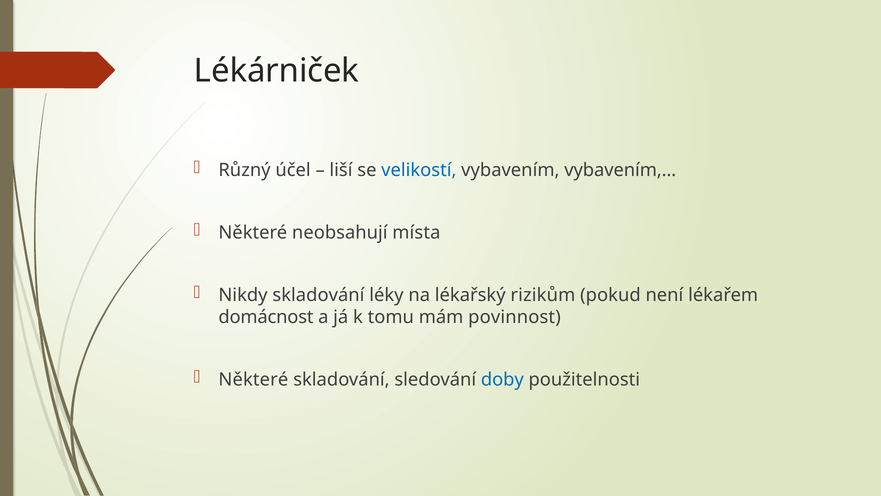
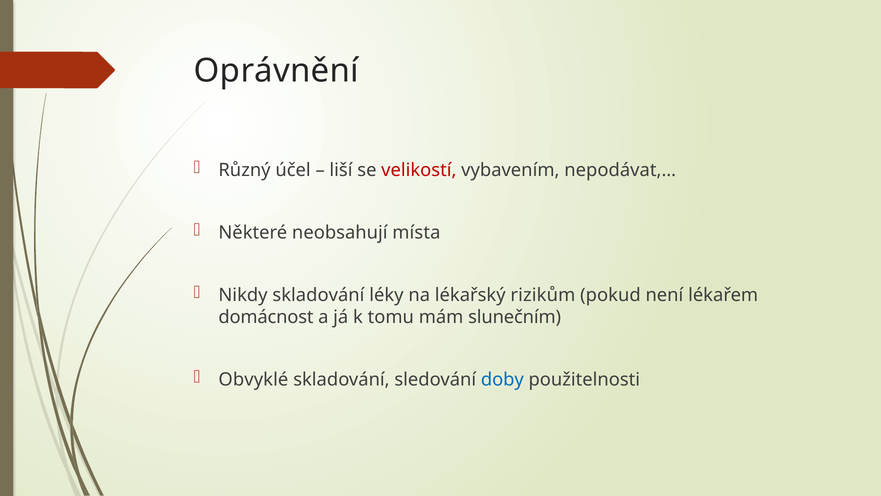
Lékárniček: Lékárniček -> Oprávnění
velikostí colour: blue -> red
vybavením,…: vybavením,… -> nepodávat,…
povinnost: povinnost -> slunečním
Některé at (253, 379): Některé -> Obvyklé
